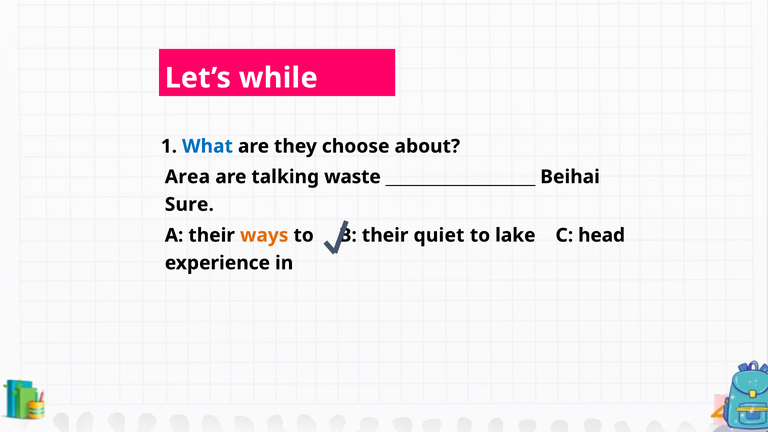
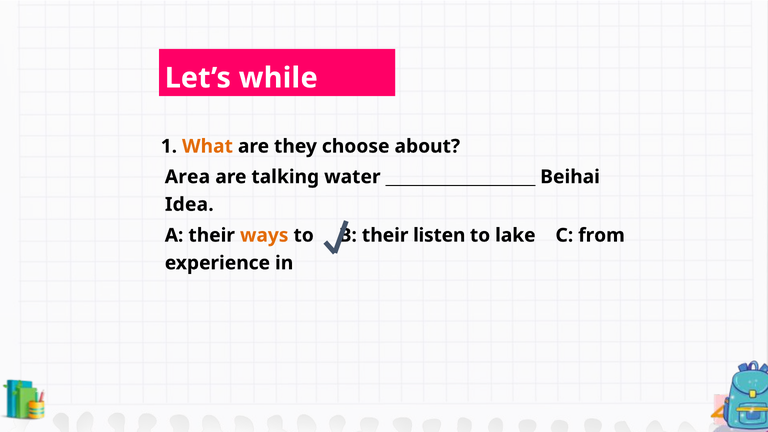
What colour: blue -> orange
waste: waste -> water
Sure: Sure -> Idea
quiet: quiet -> listen
head: head -> from
